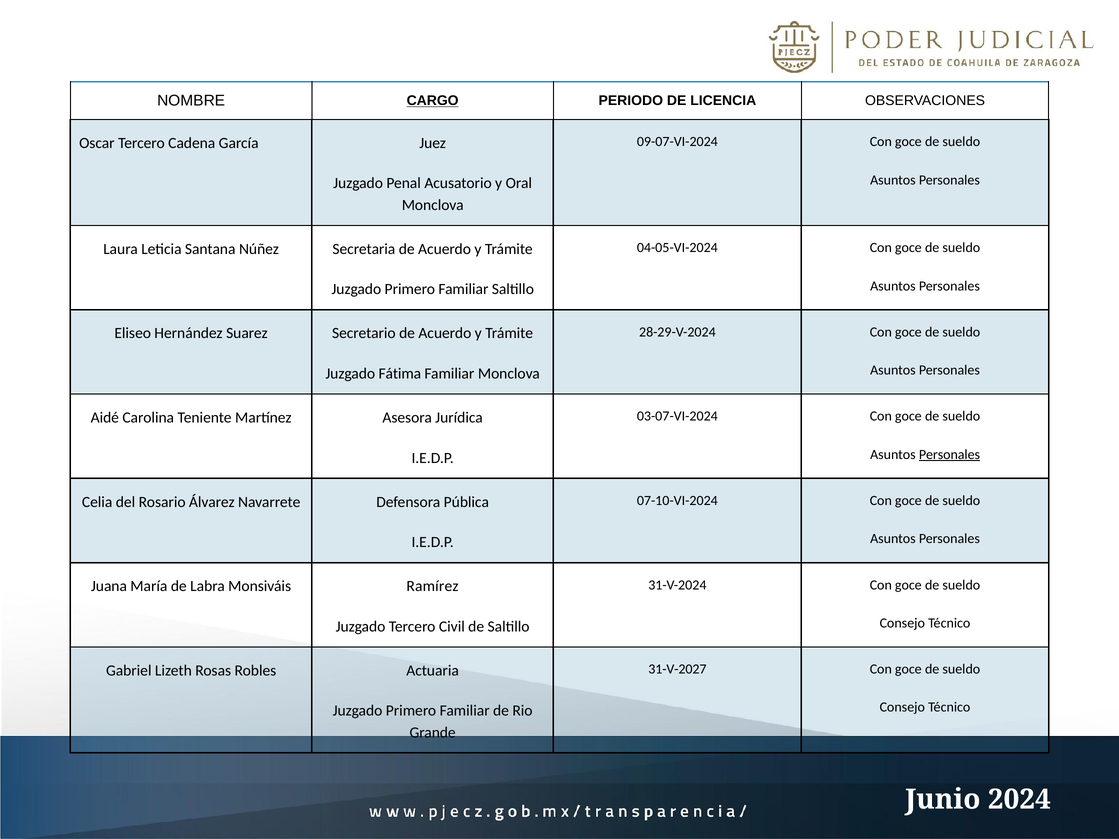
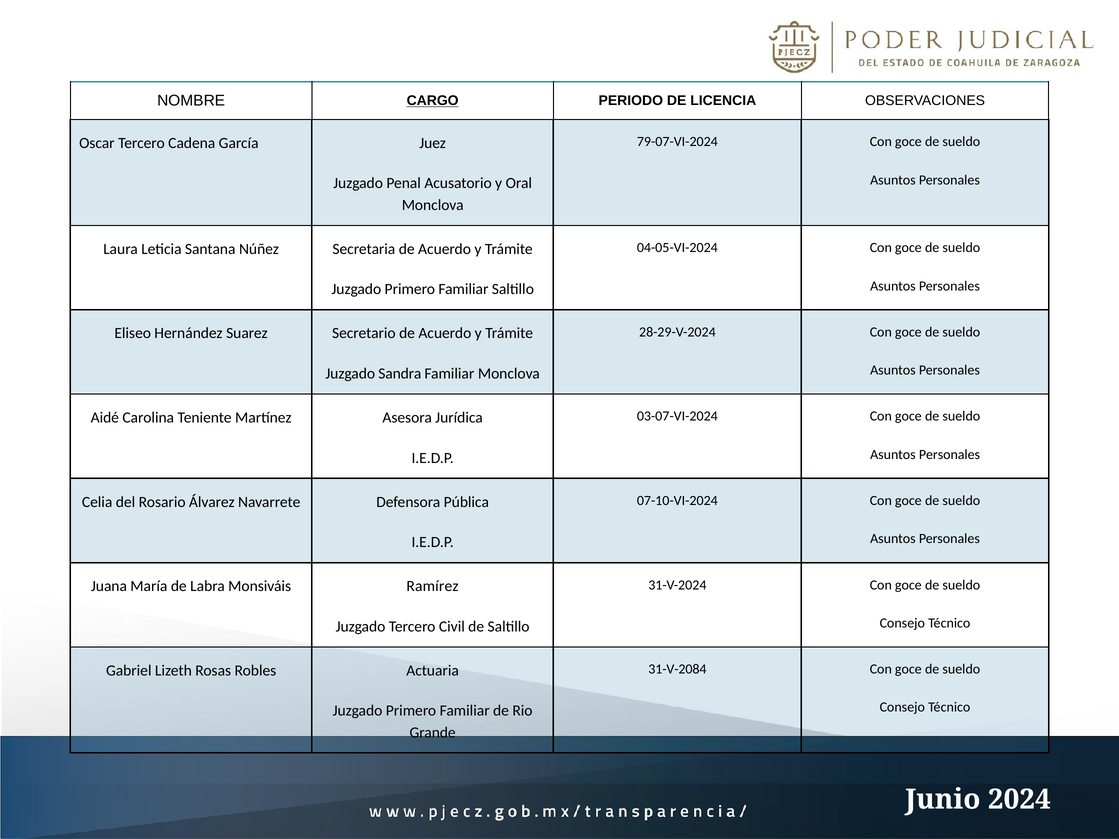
09-07-VI-2024: 09-07-VI-2024 -> 79-07-VI-2024
Fátima: Fátima -> Sandra
Personales at (949, 455) underline: present -> none
31-V-2027: 31-V-2027 -> 31-V-2084
